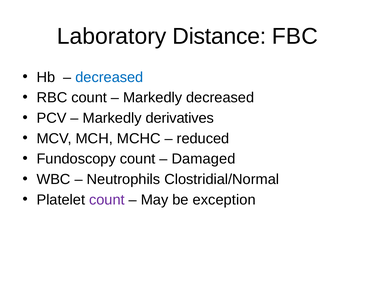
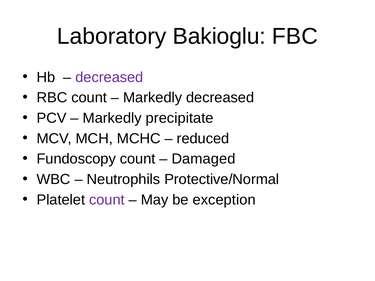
Distance: Distance -> Bakioglu
decreased at (109, 77) colour: blue -> purple
derivatives: derivatives -> precipitate
Clostridial/Normal: Clostridial/Normal -> Protective/Normal
